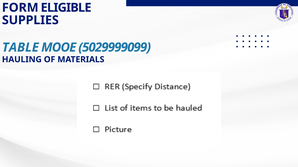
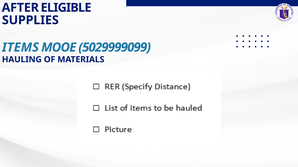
FORM: FORM -> AFTER
TABLE: TABLE -> ITEMS
